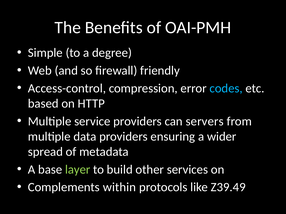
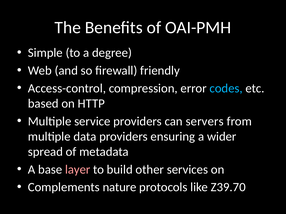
layer colour: light green -> pink
within: within -> nature
Z39.49: Z39.49 -> Z39.70
